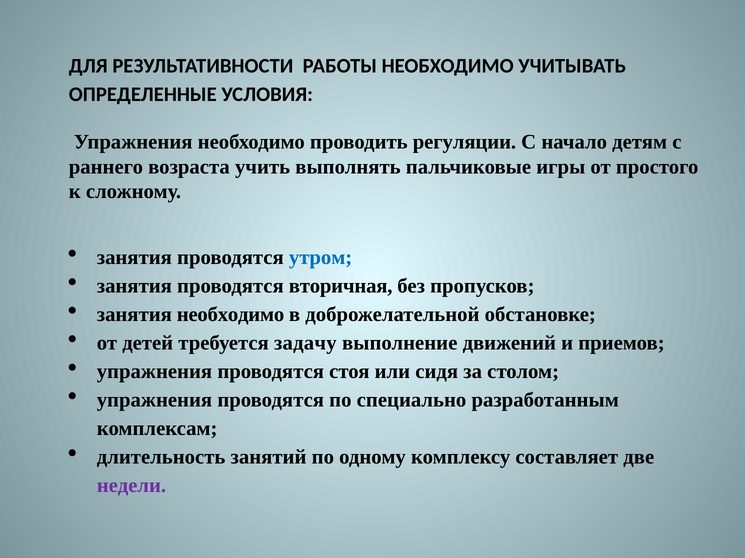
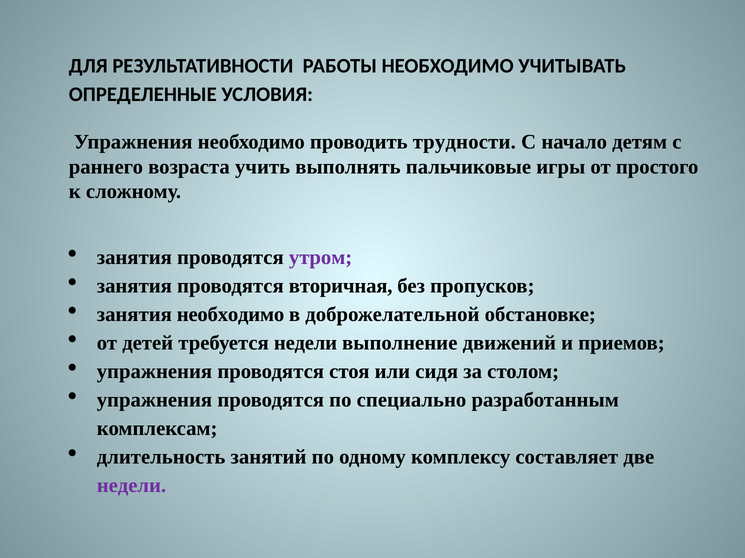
регуляции: регуляции -> трудности
утром colour: blue -> purple
требуется задачу: задачу -> недели
